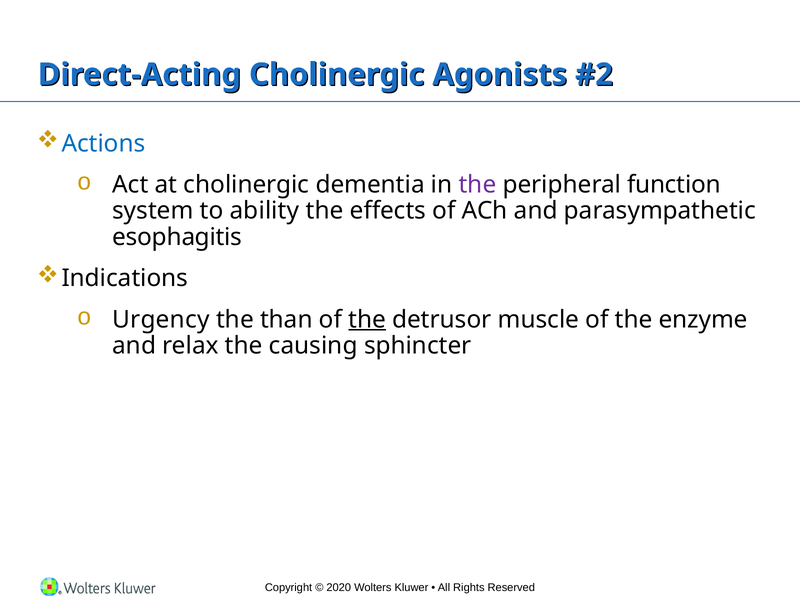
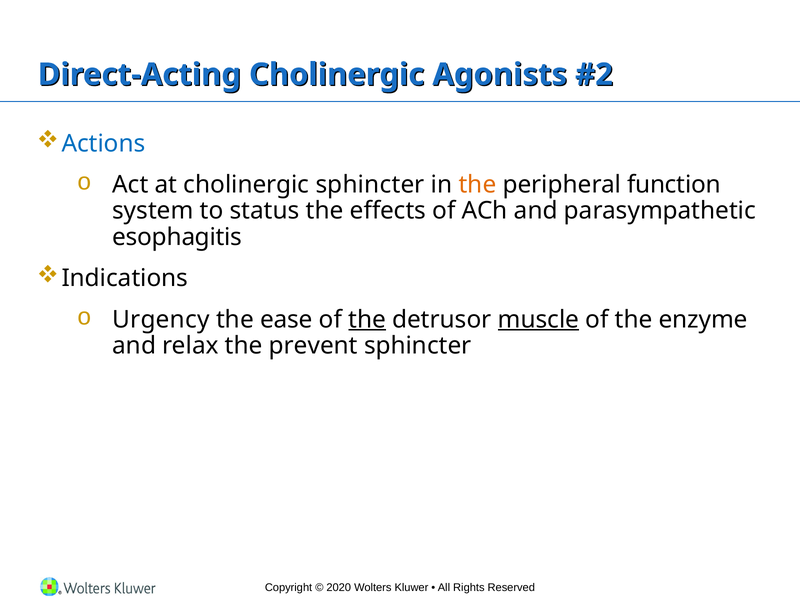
cholinergic dementia: dementia -> sphincter
the at (478, 185) colour: purple -> orange
ability: ability -> status
than: than -> ease
muscle underline: none -> present
causing: causing -> prevent
